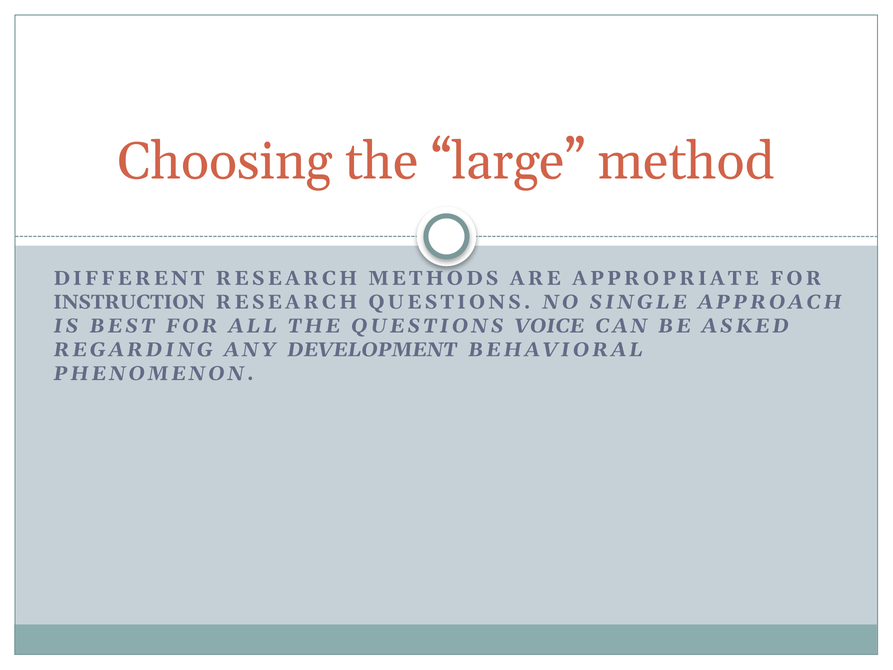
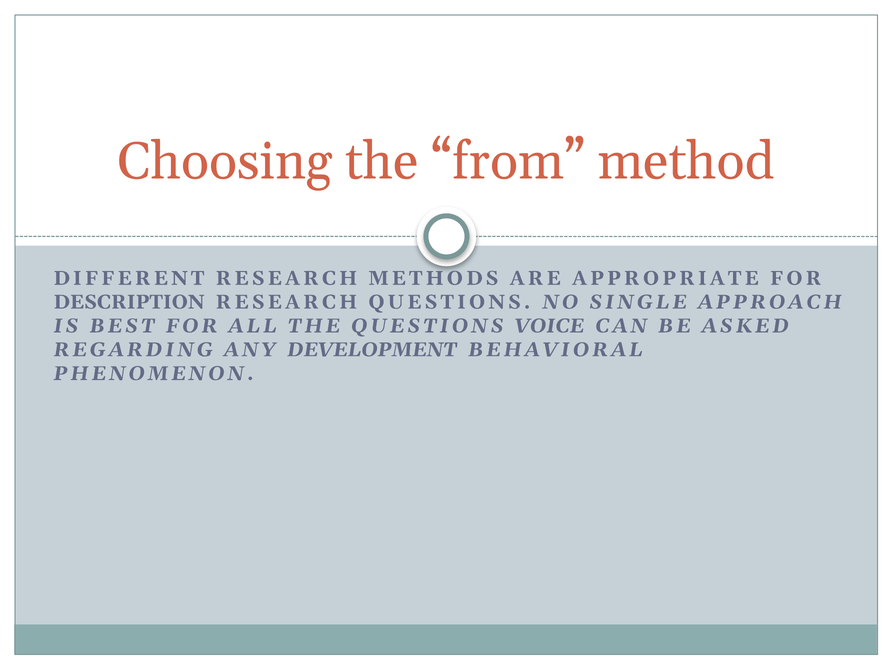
large: large -> from
INSTRUCTION: INSTRUCTION -> DESCRIPTION
